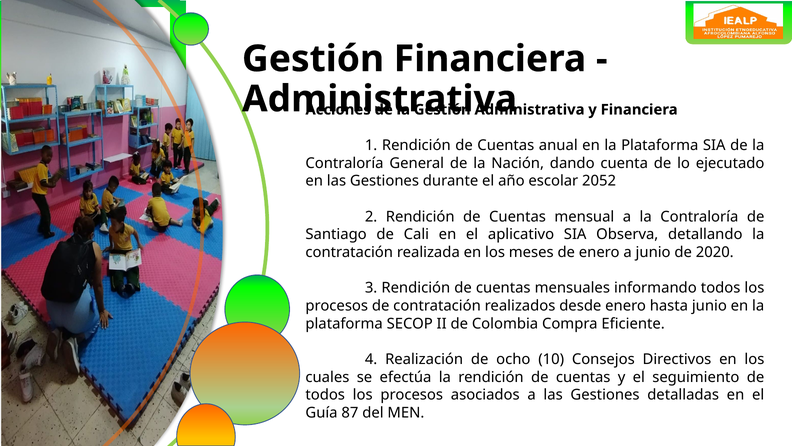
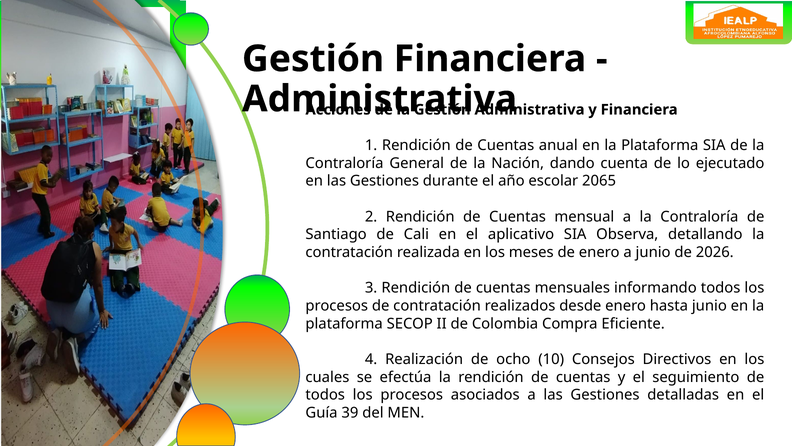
2052: 2052 -> 2065
2020: 2020 -> 2026
87: 87 -> 39
